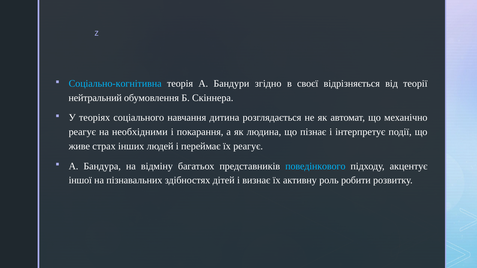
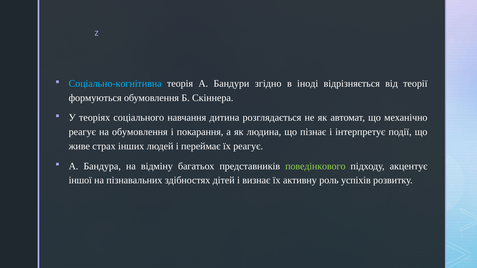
своєї: своєї -> іноді
нейтральний: нейтральний -> формуються
на необхідними: необхідними -> обумовлення
поведінкового colour: light blue -> light green
робити: робити -> успіхів
